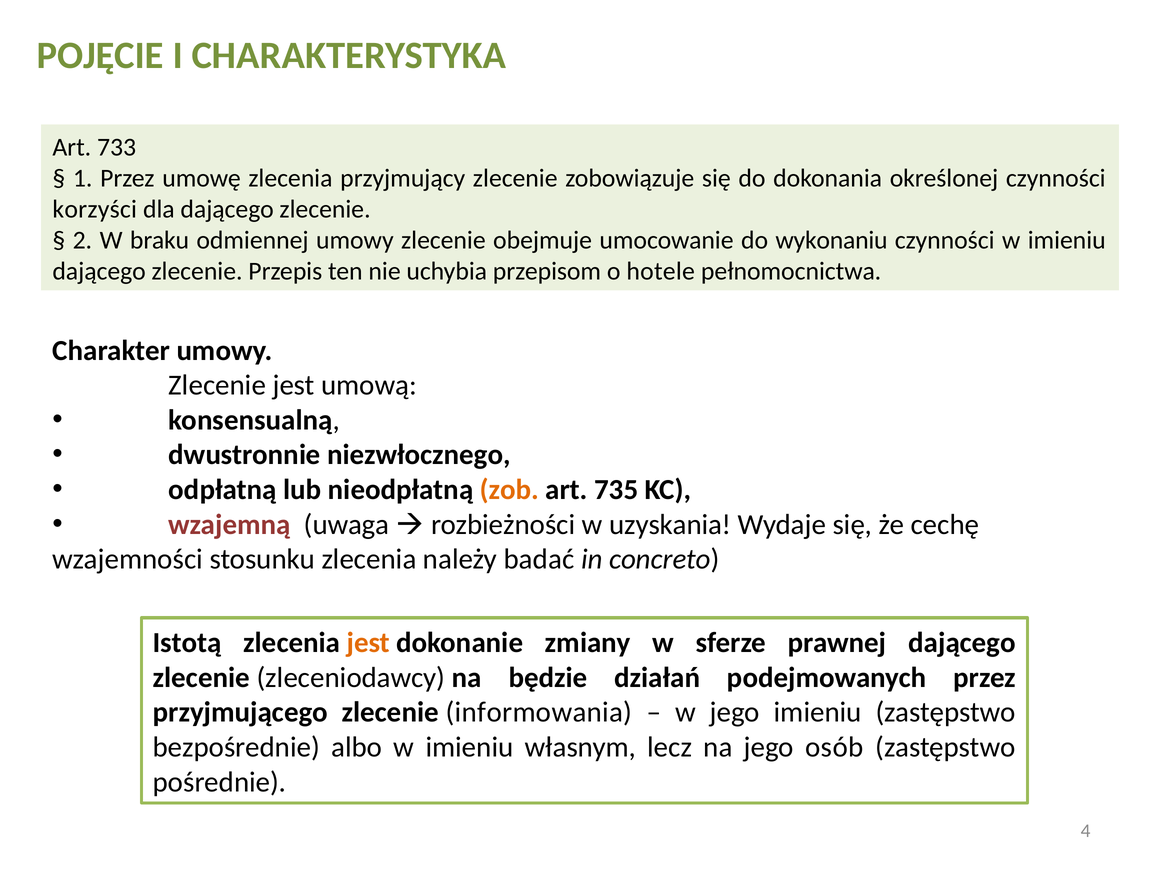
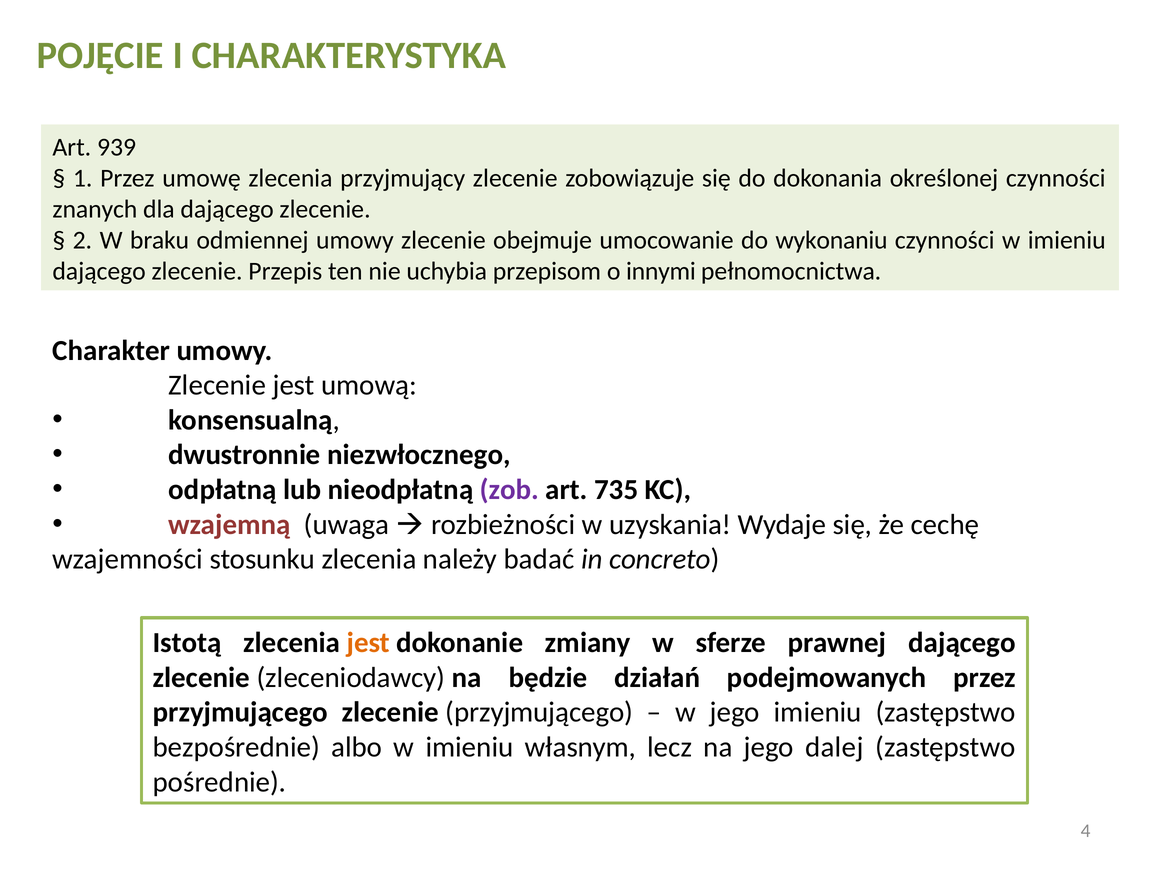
733: 733 -> 939
korzyści: korzyści -> znanych
hotele: hotele -> innymi
zob colour: orange -> purple
zlecenie informowania: informowania -> przyjmującego
osób: osób -> dalej
